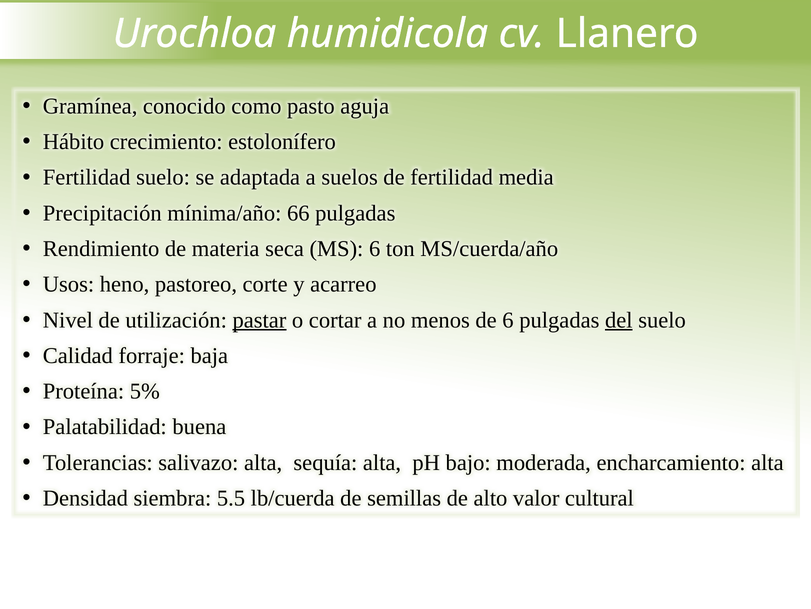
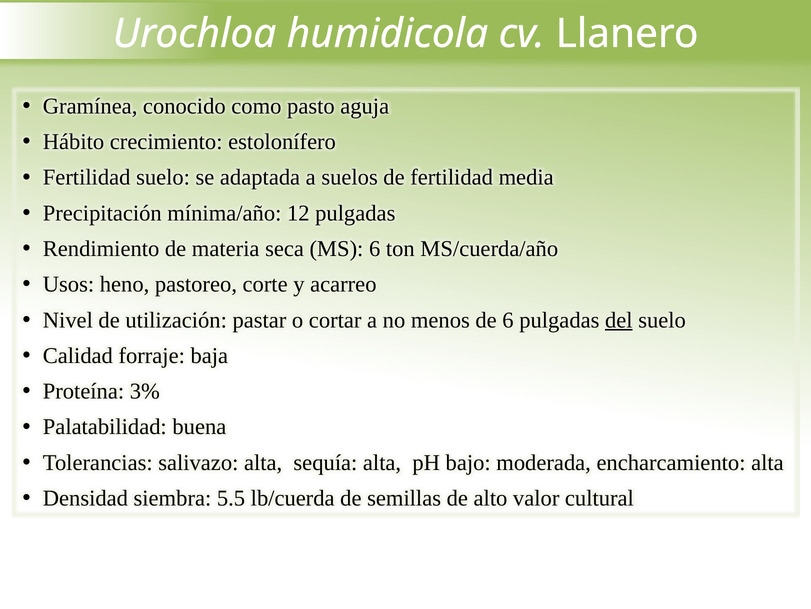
66: 66 -> 12
pastar underline: present -> none
5%: 5% -> 3%
